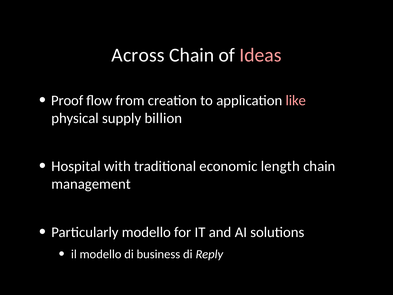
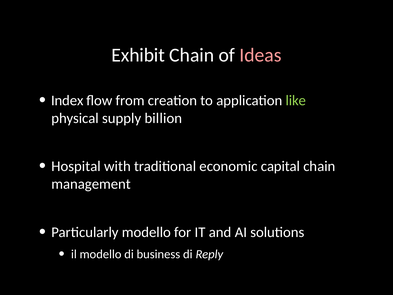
Across: Across -> Exhibit
Proof: Proof -> Index
like colour: pink -> light green
length: length -> capital
